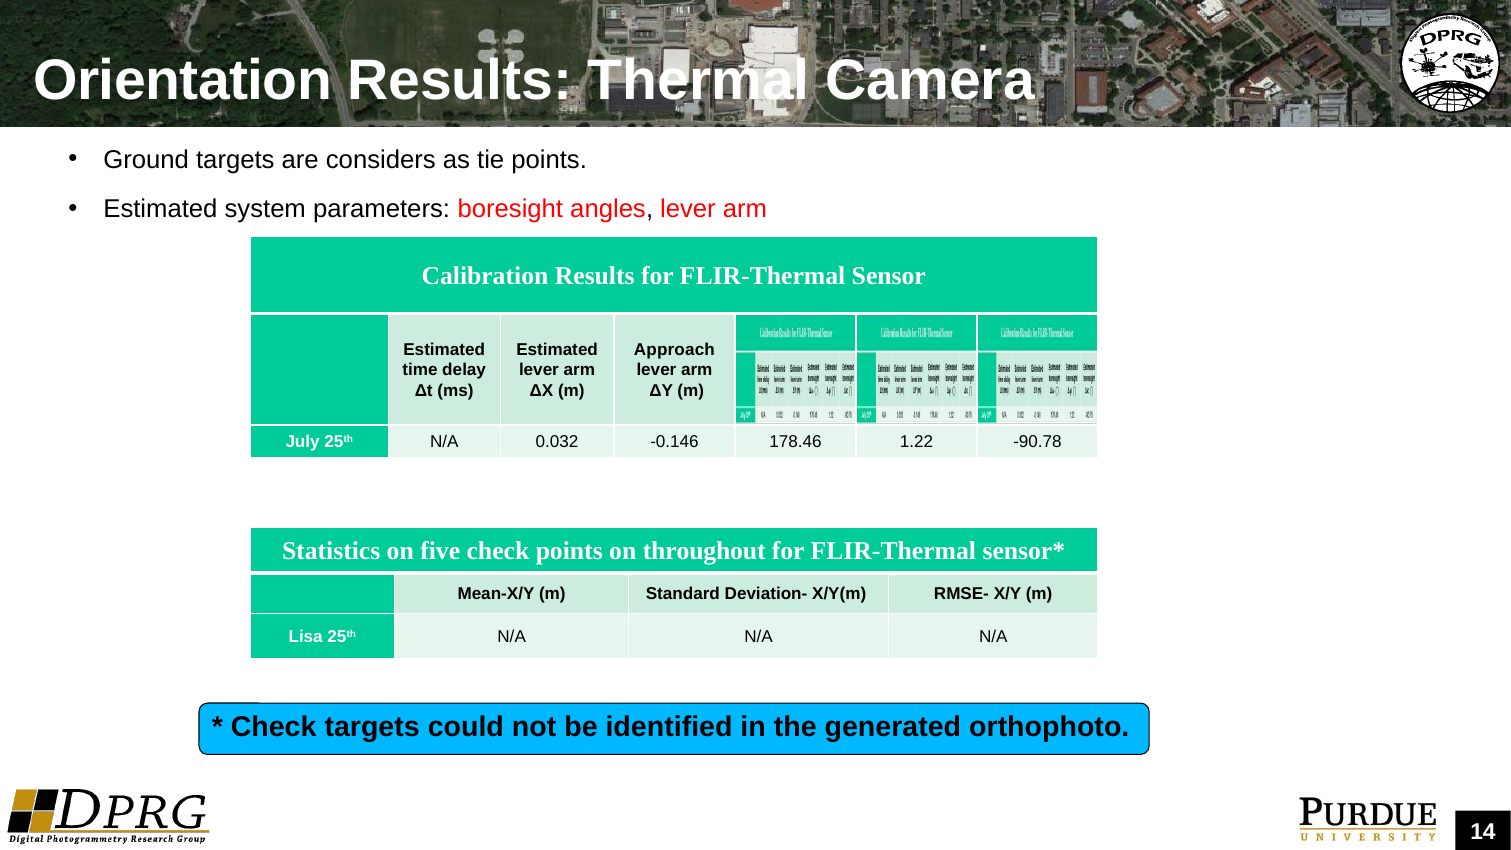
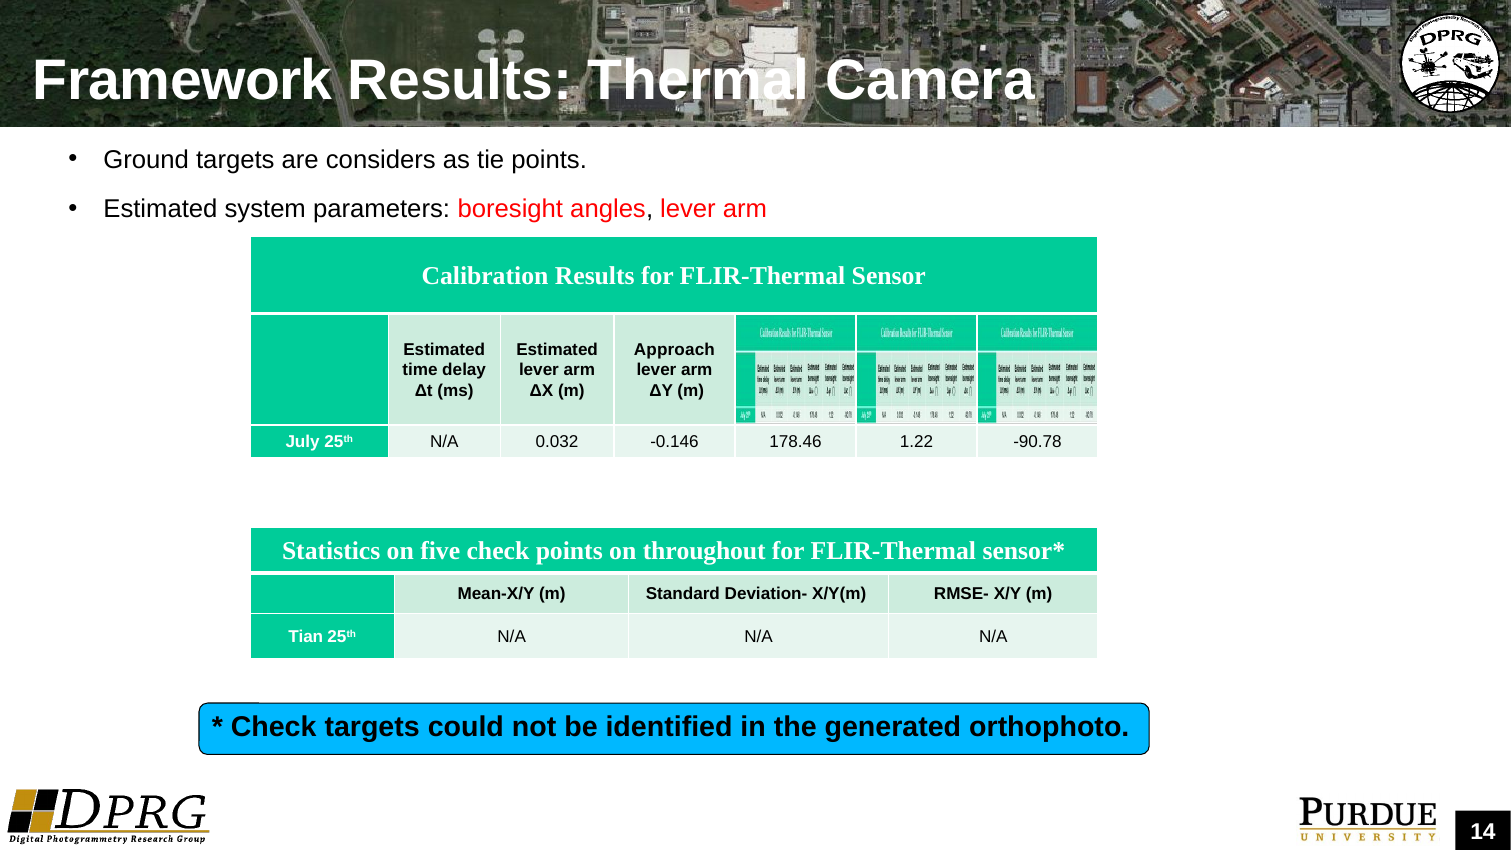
Orientation: Orientation -> Framework
Lisa: Lisa -> Tian
